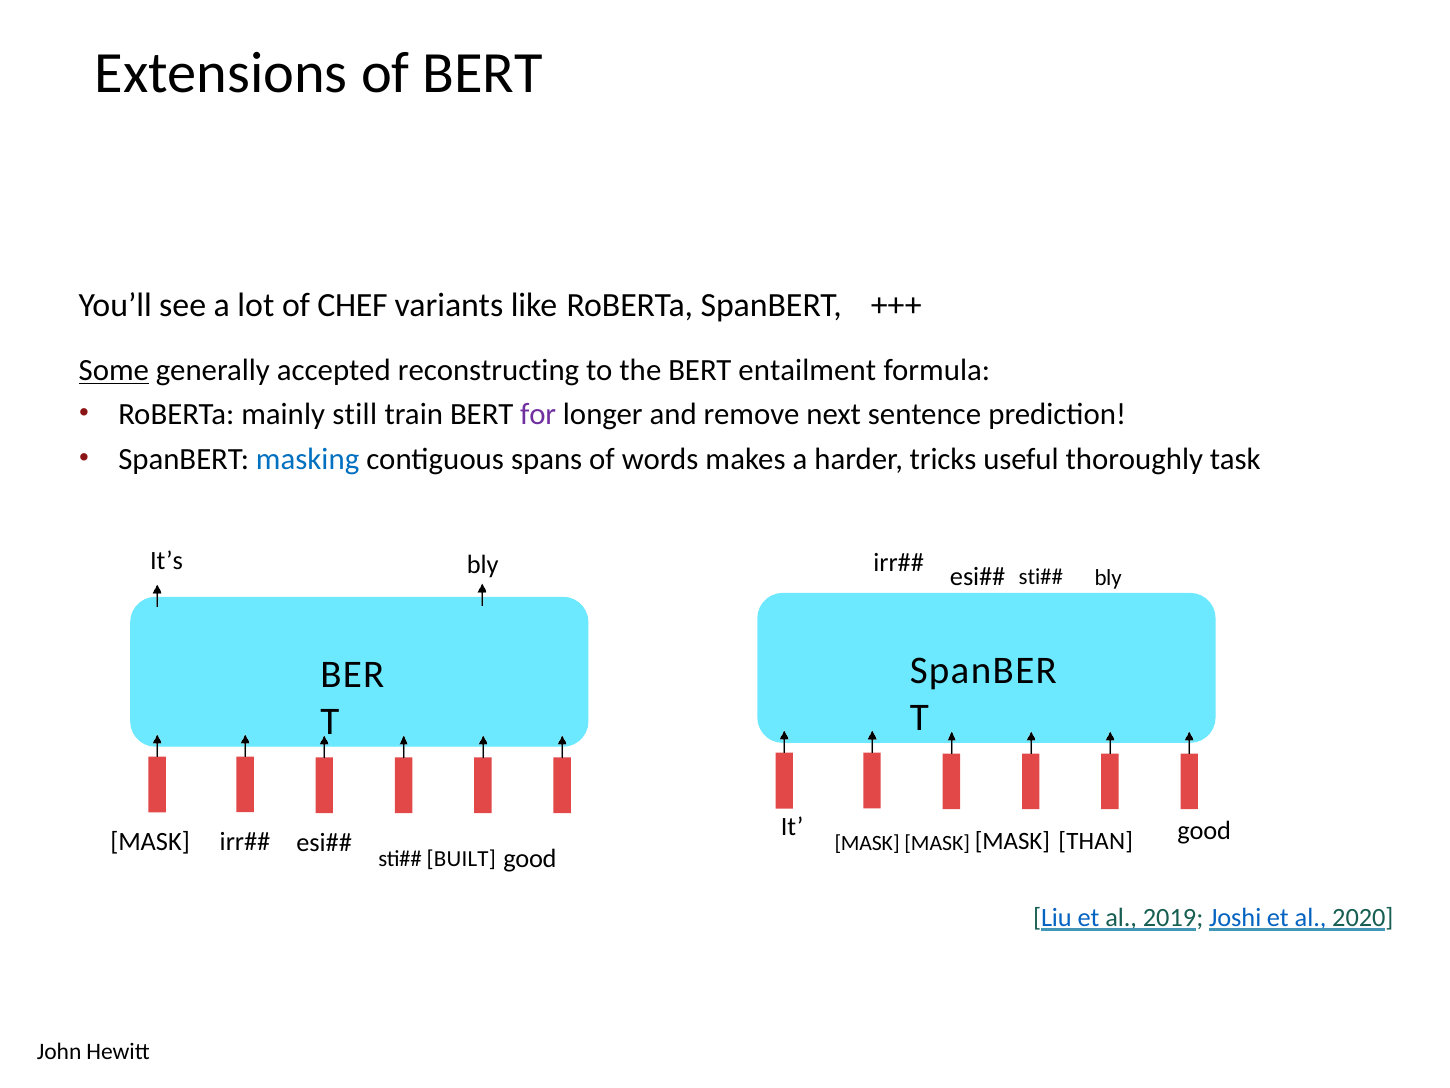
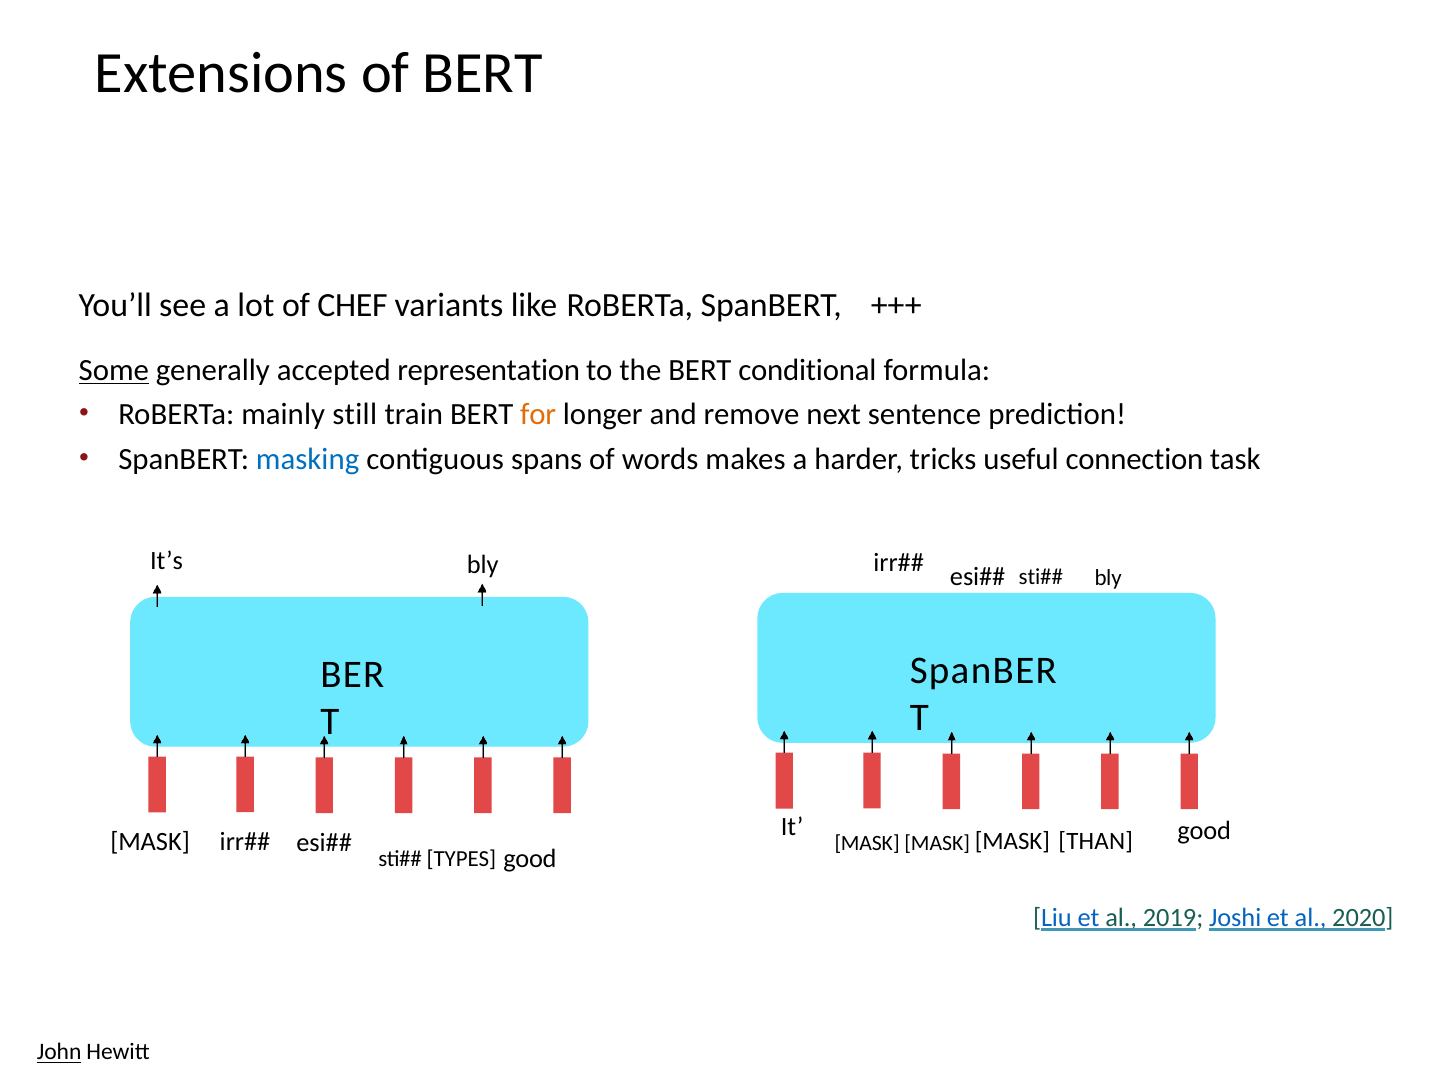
reconstructing: reconstructing -> representation
entailment: entailment -> conditional
for colour: purple -> orange
thoroughly: thoroughly -> connection
BUILT: BUILT -> TYPES
John underline: none -> present
